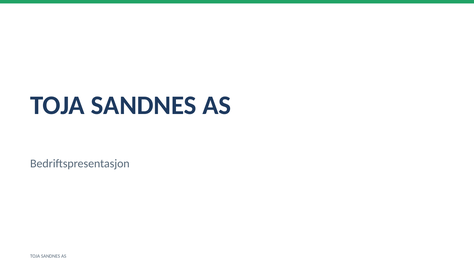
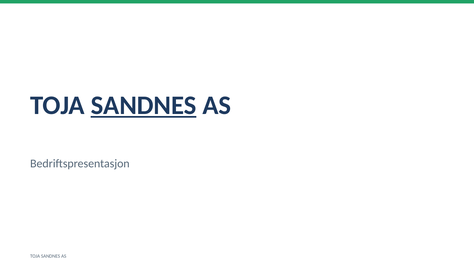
SANDNES at (144, 105) underline: none -> present
